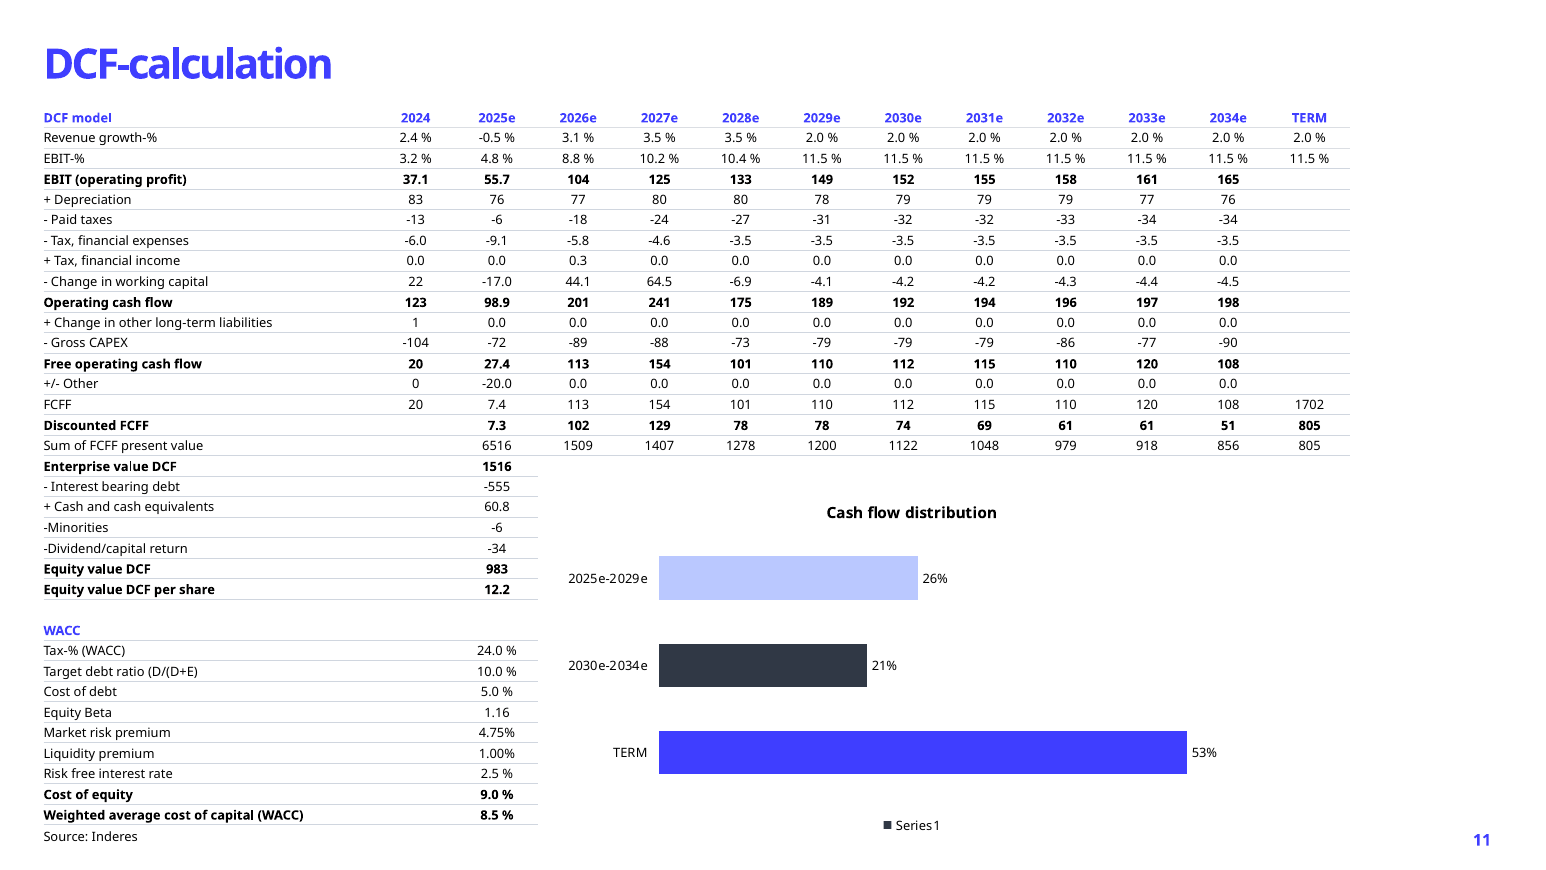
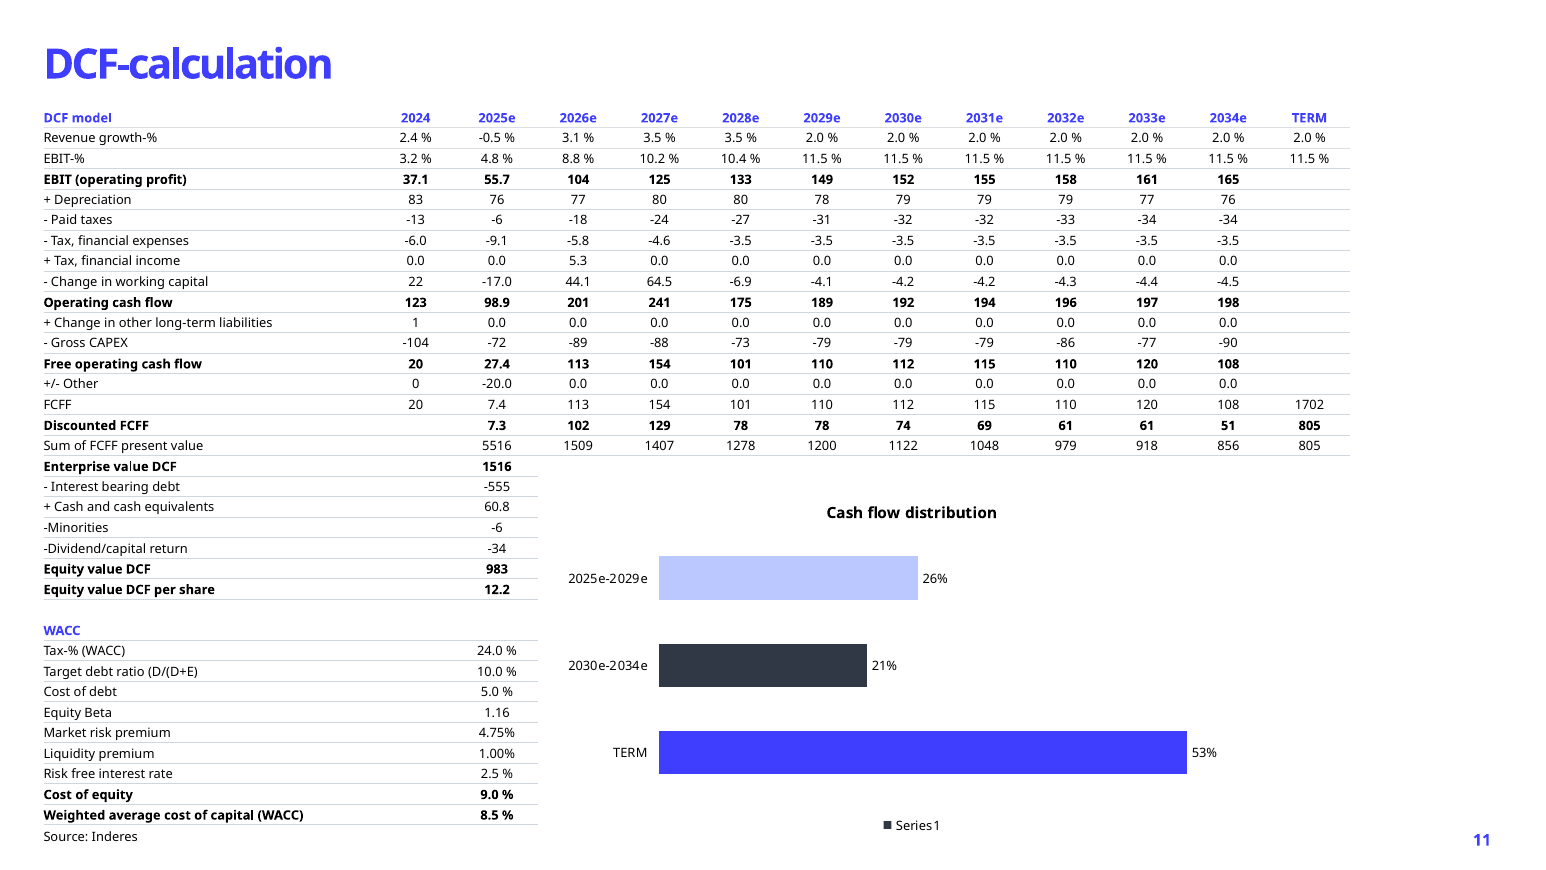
0.3: 0.3 -> 5.3
6516: 6516 -> 5516
